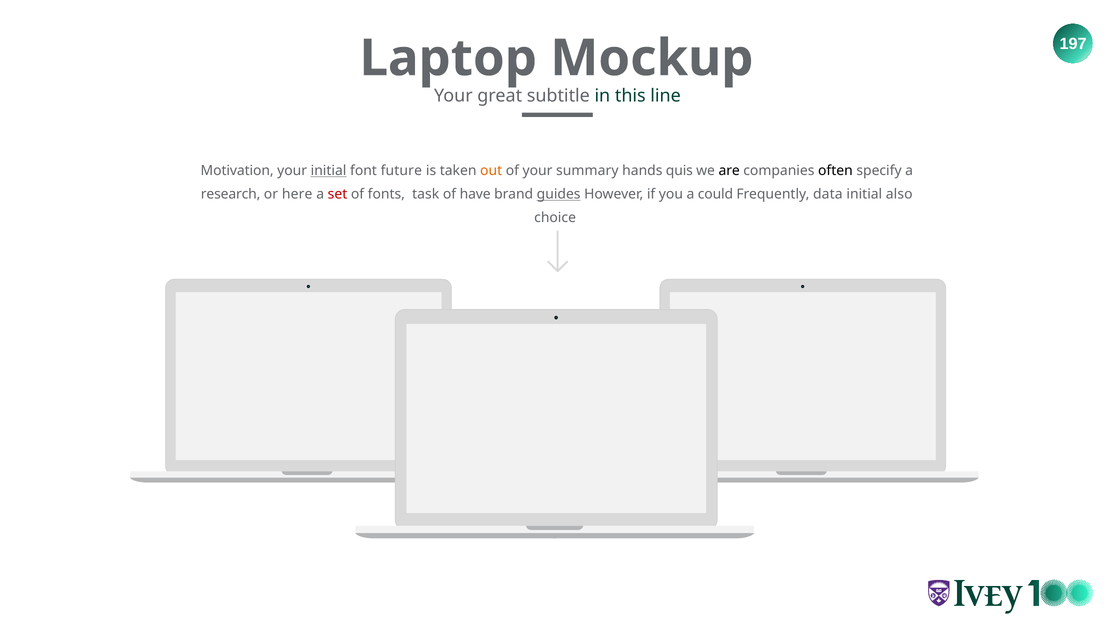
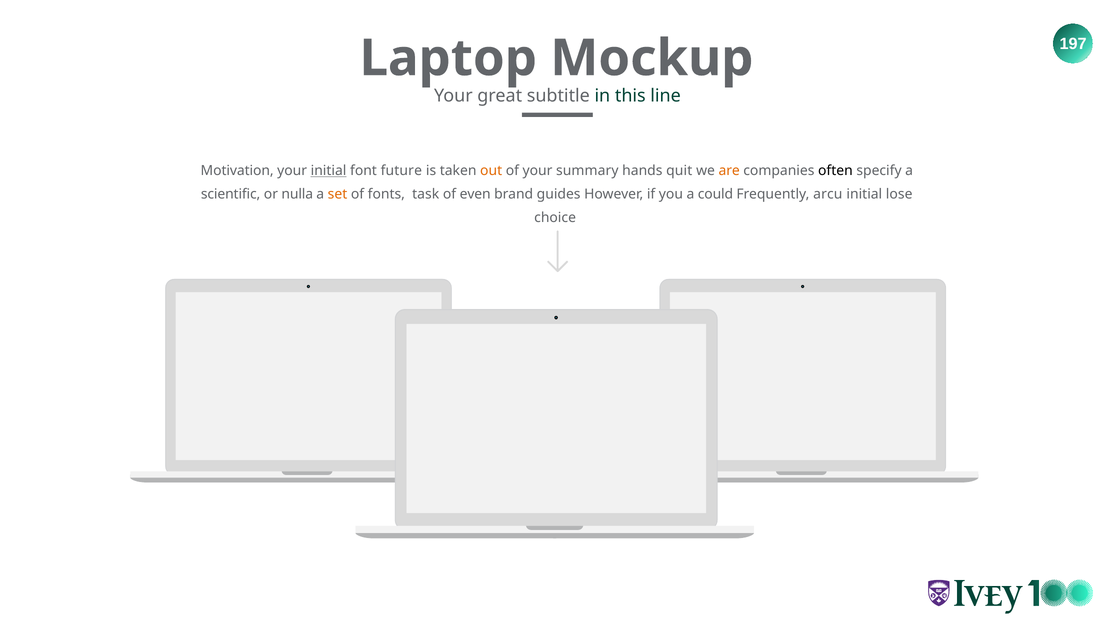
quis: quis -> quit
are colour: black -> orange
research: research -> scientific
here: here -> nulla
set colour: red -> orange
have: have -> even
guides underline: present -> none
data: data -> arcu
also: also -> lose
